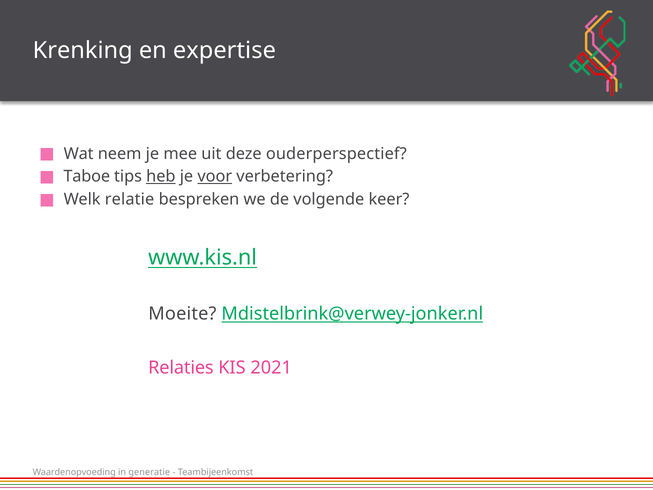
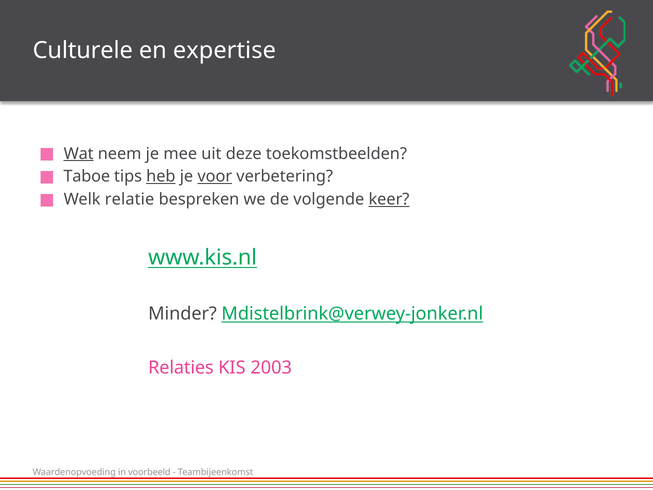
Krenking: Krenking -> Culturele
Wat underline: none -> present
ouderperspectief: ouderperspectief -> toekomstbeelden
keer underline: none -> present
Moeite: Moeite -> Minder
2021: 2021 -> 2003
generatie: generatie -> voorbeeld
